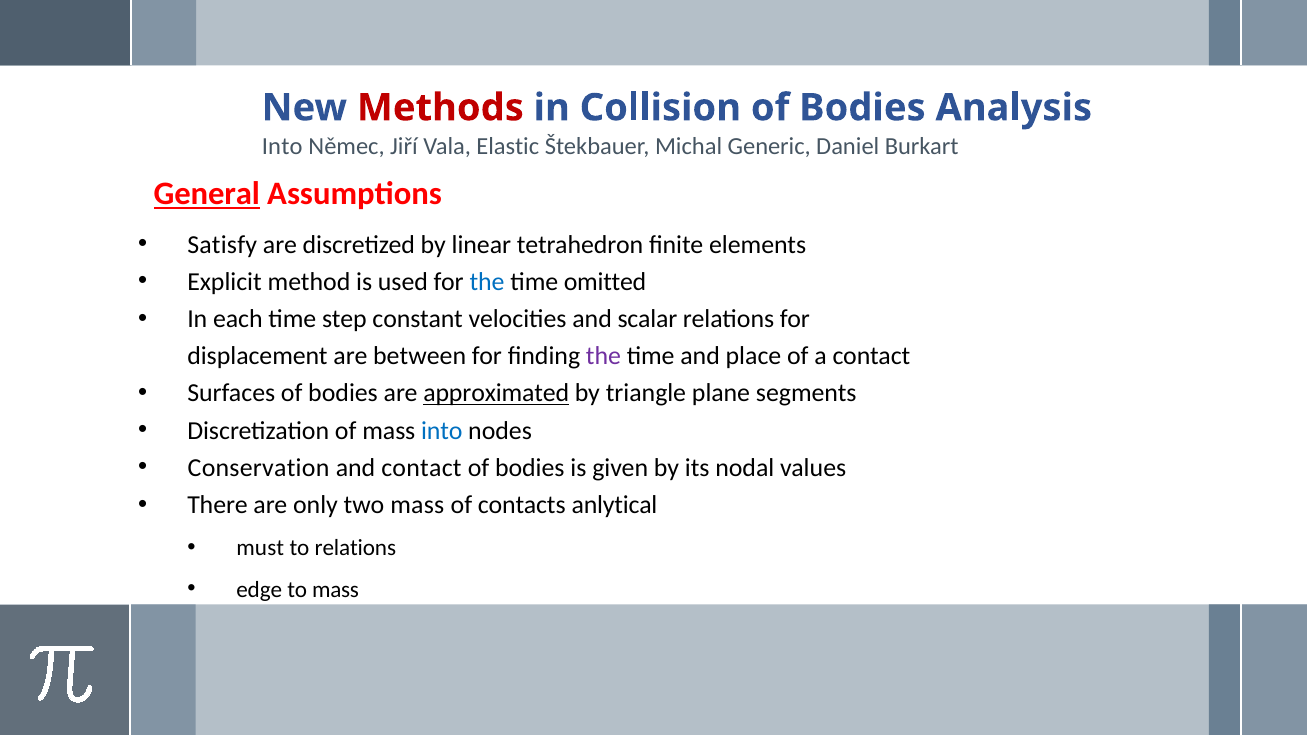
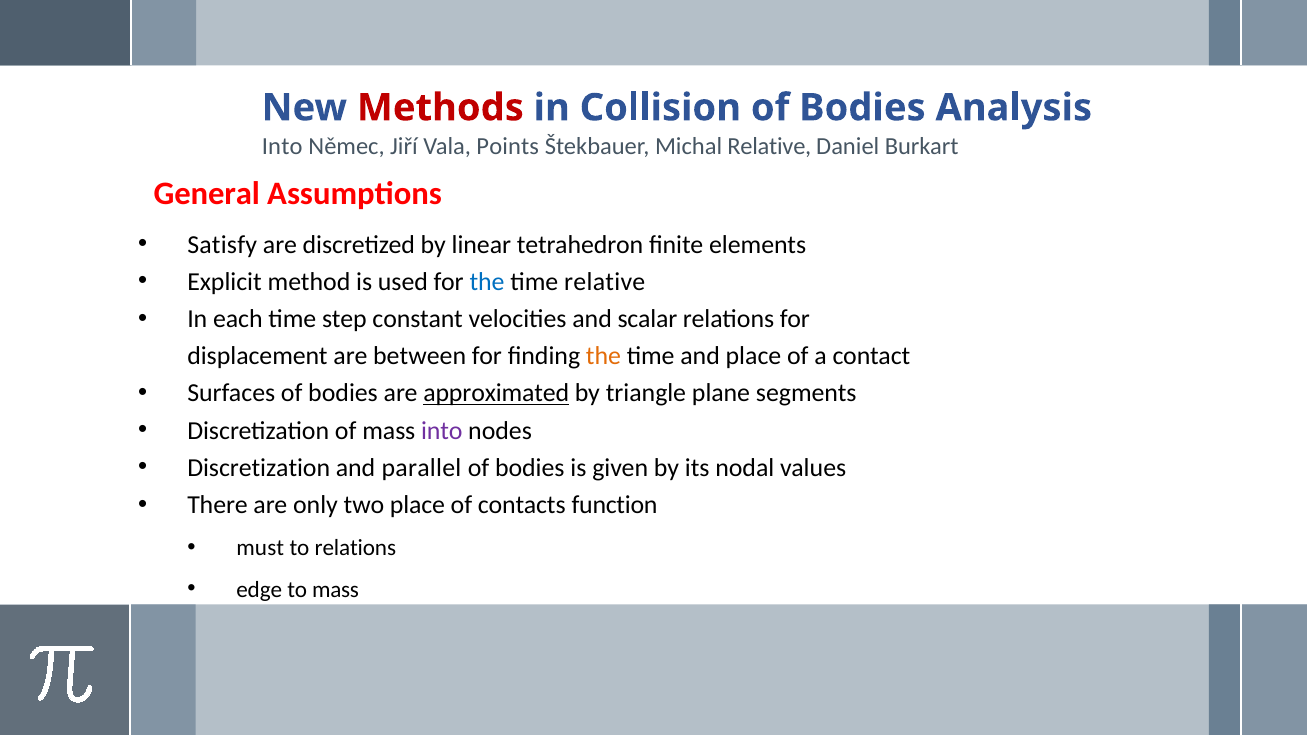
Elastic: Elastic -> Points
Michal Generic: Generic -> Relative
General underline: present -> none
time omitted: omitted -> relative
the at (604, 356) colour: purple -> orange
into at (442, 431) colour: blue -> purple
Conservation at (259, 468): Conservation -> Discretization
and contact: contact -> parallel
two mass: mass -> place
anlytical: anlytical -> function
